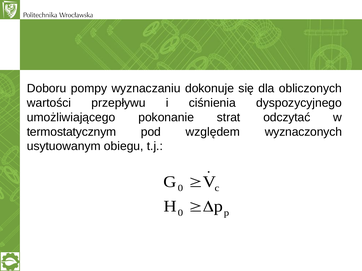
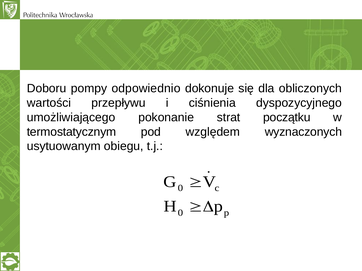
wyznaczaniu: wyznaczaniu -> odpowiednio
odczytać: odczytać -> początku
